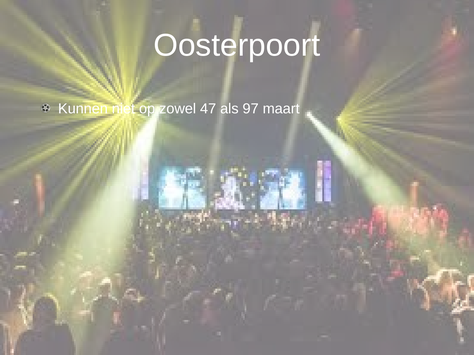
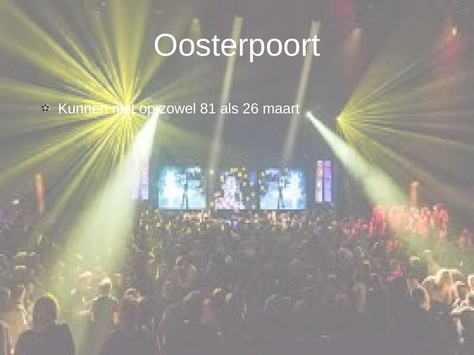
47: 47 -> 81
97: 97 -> 26
